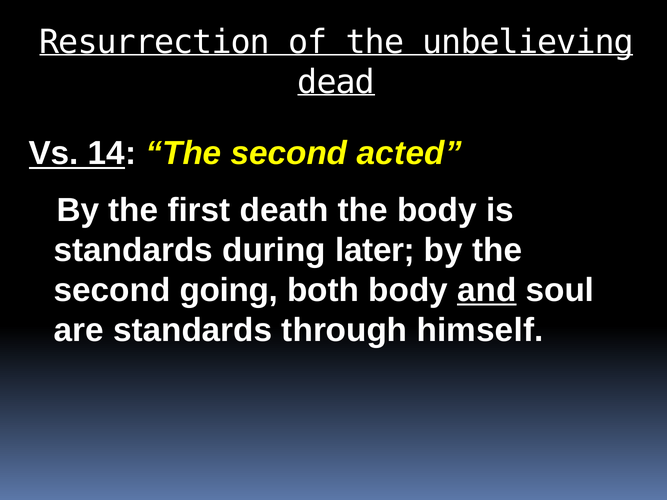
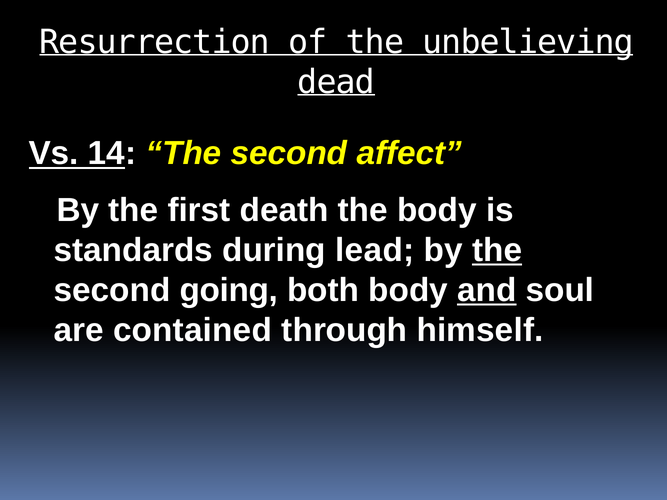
acted: acted -> affect
later: later -> lead
the at (497, 250) underline: none -> present
are standards: standards -> contained
